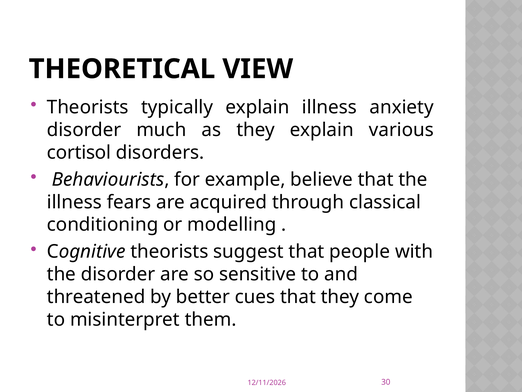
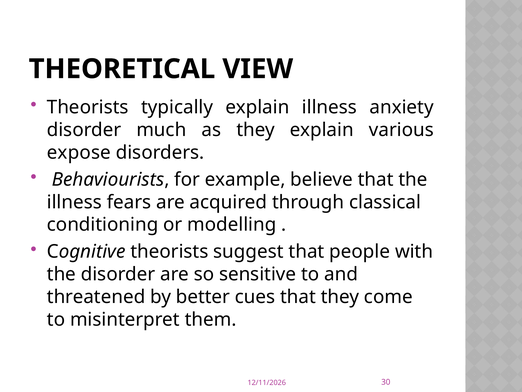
cortisol: cortisol -> expose
